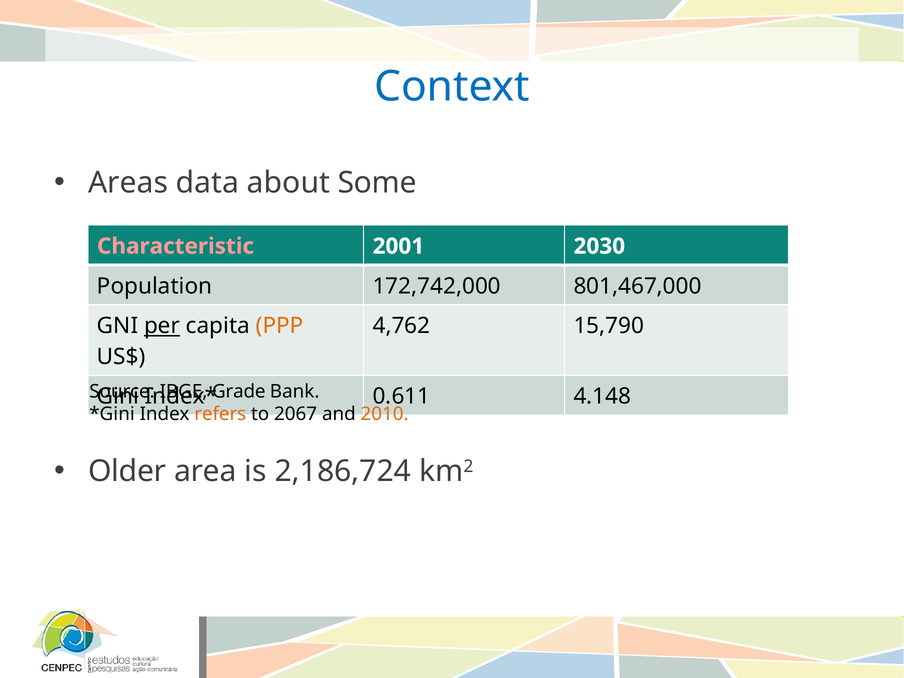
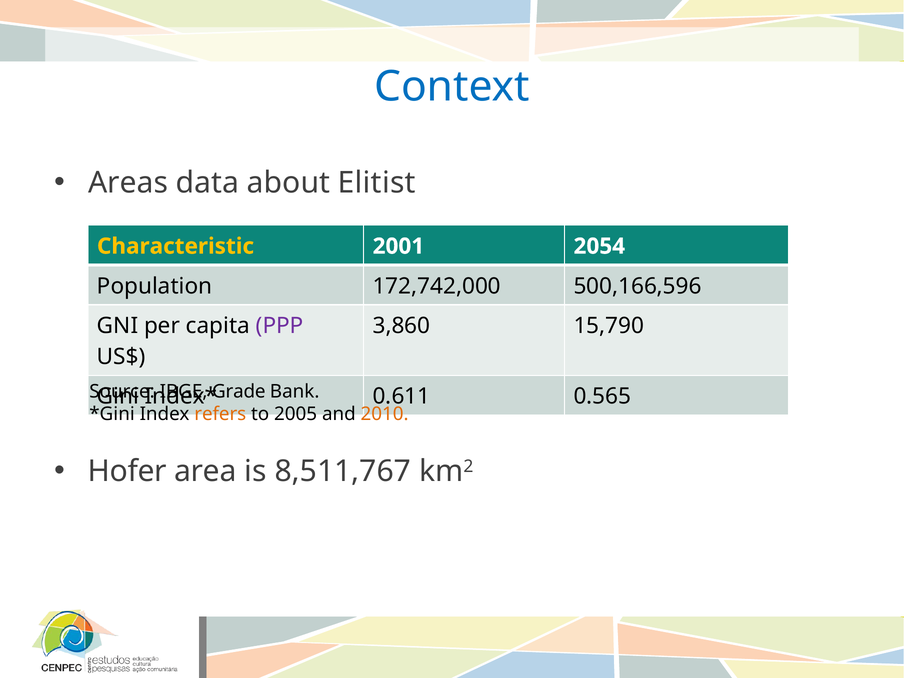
Some: Some -> Elitist
Characteristic colour: pink -> yellow
2030: 2030 -> 2054
801,467,000: 801,467,000 -> 500,166,596
per underline: present -> none
PPP colour: orange -> purple
4,762: 4,762 -> 3,860
4.148: 4.148 -> 0.565
2067: 2067 -> 2005
Older: Older -> Hofer
2,186,724: 2,186,724 -> 8,511,767
